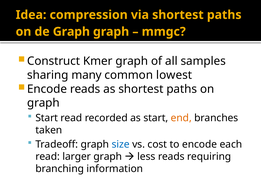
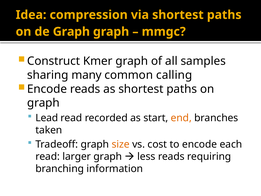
lowest: lowest -> calling
Start at (47, 118): Start -> Lead
size colour: blue -> orange
